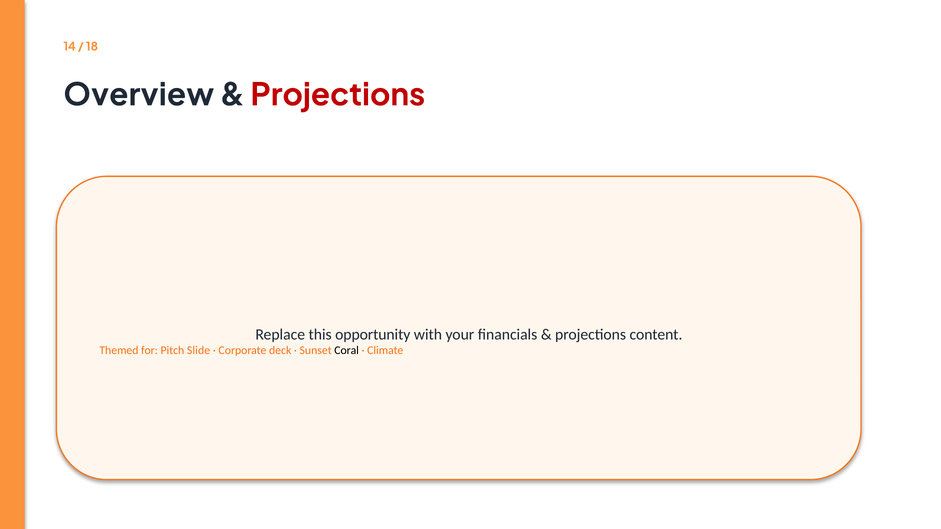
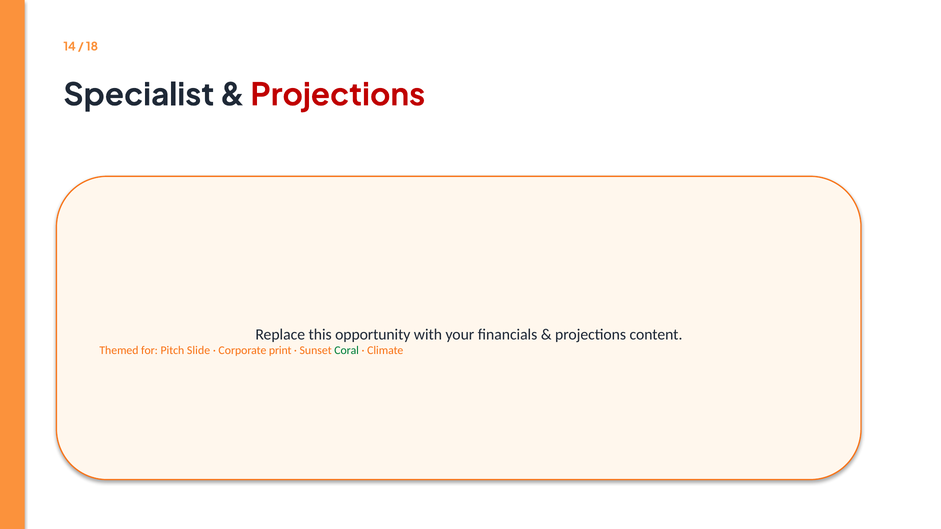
Overview: Overview -> Specialist
deck: deck -> print
Coral colour: black -> green
